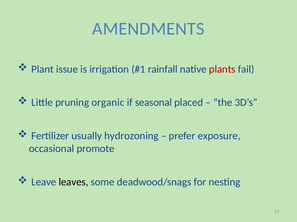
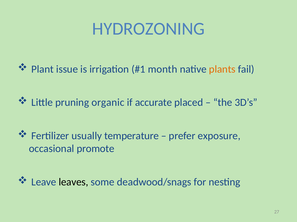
AMENDMENTS: AMENDMENTS -> HYDROZONING
rainfall: rainfall -> month
plants colour: red -> orange
seasonal: seasonal -> accurate
hydrozoning: hydrozoning -> temperature
